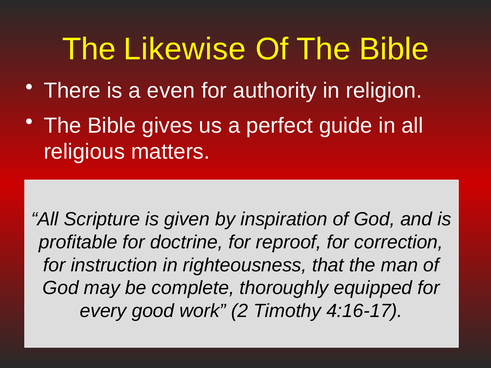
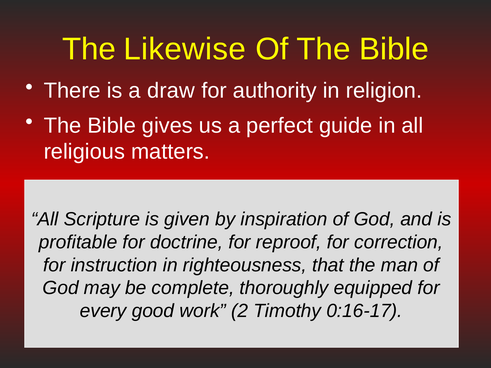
even: even -> draw
4:16-17: 4:16-17 -> 0:16-17
